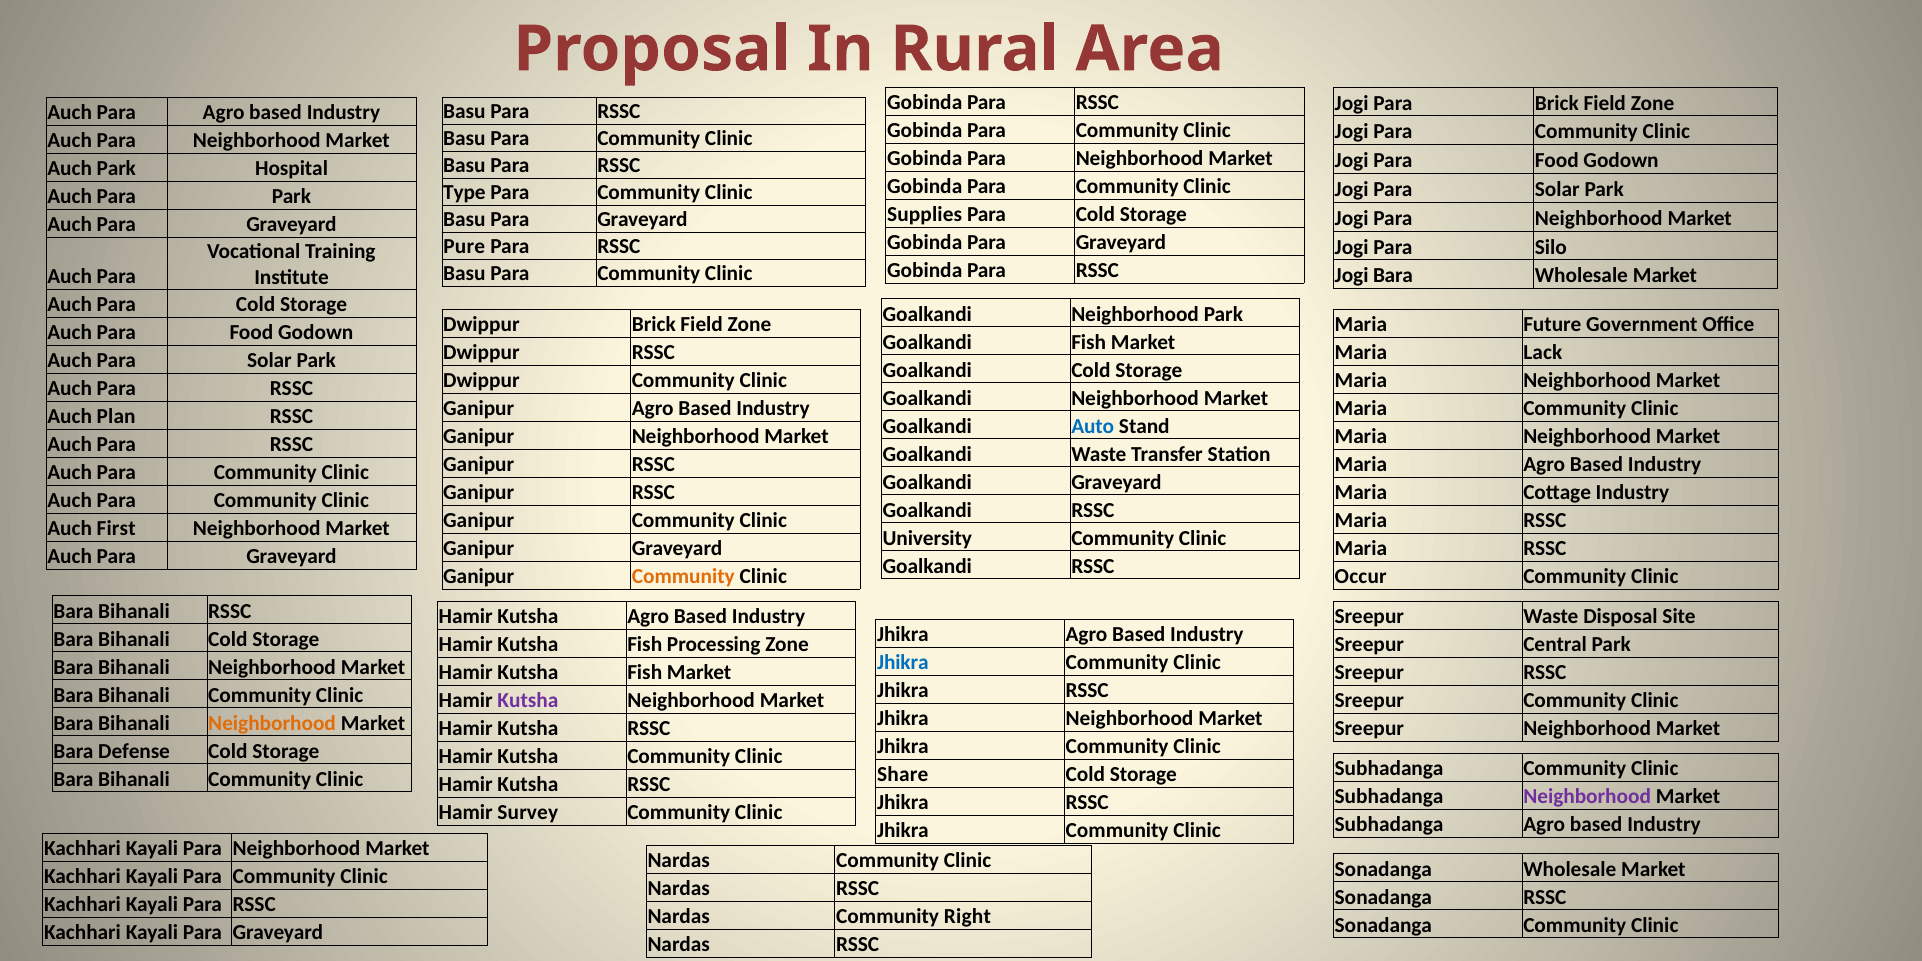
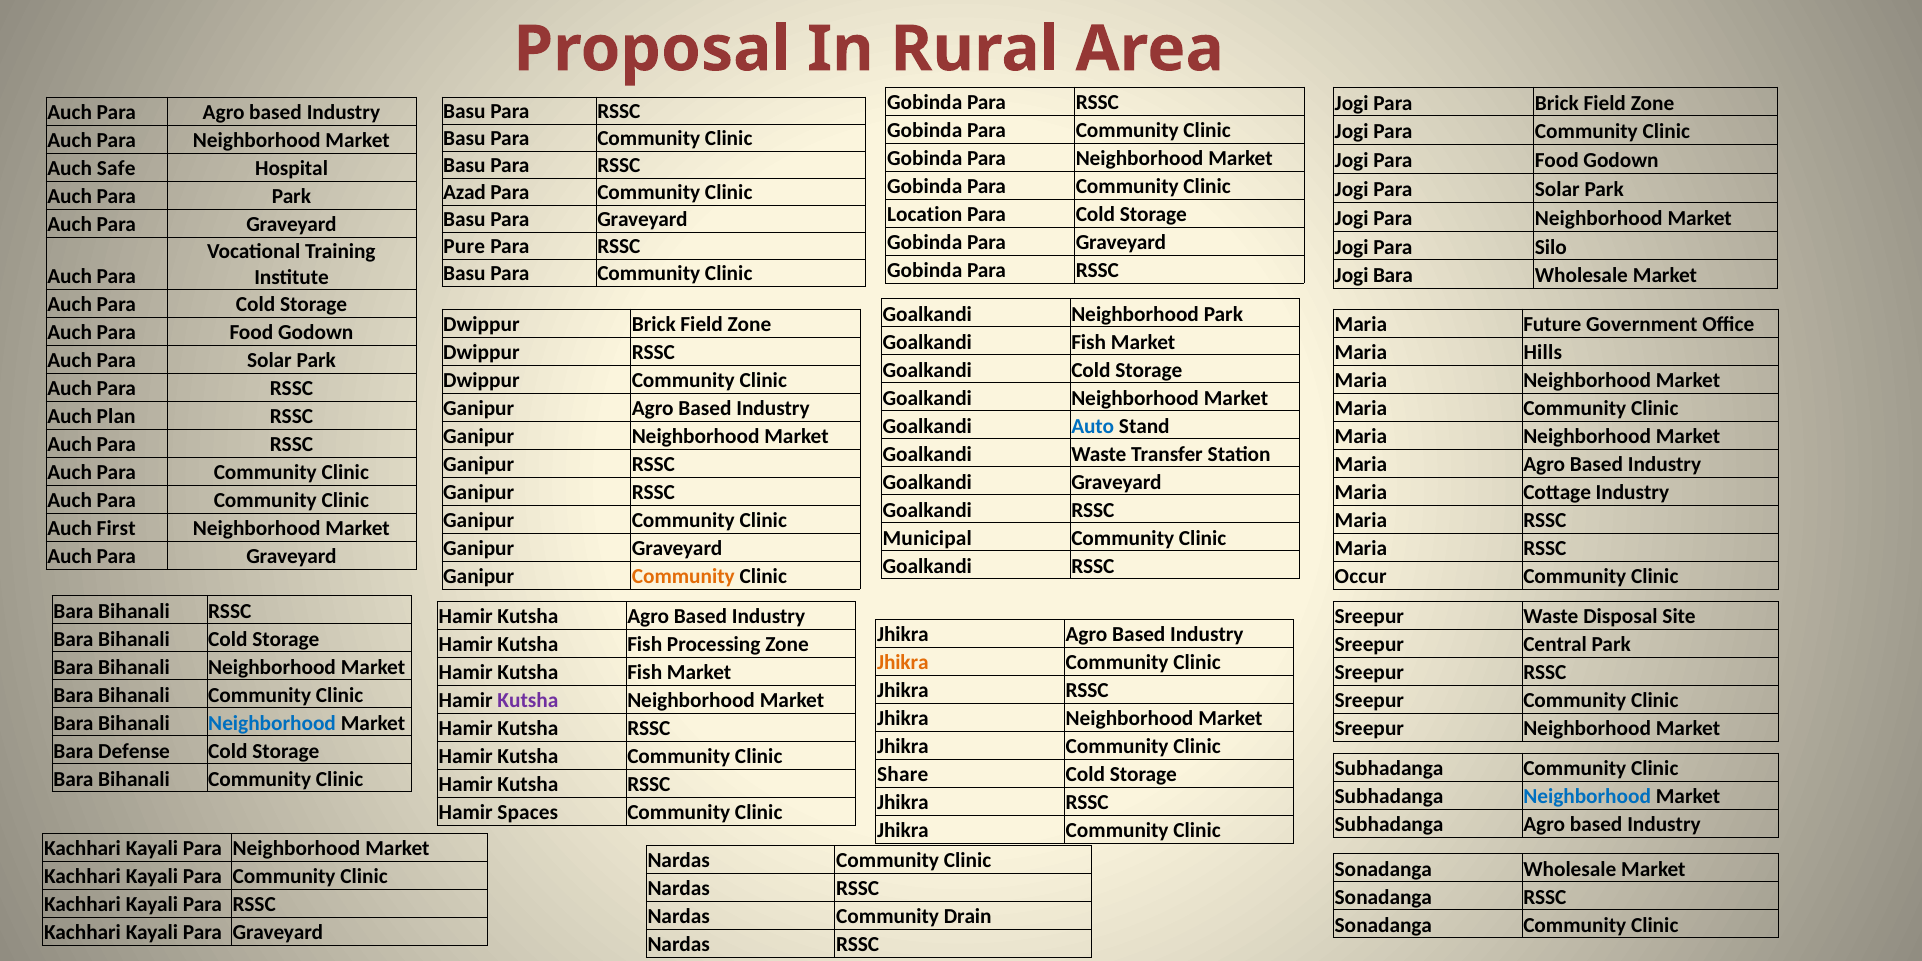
Auch Park: Park -> Safe
Type: Type -> Azad
Supplies: Supplies -> Location
Lack: Lack -> Hills
University: University -> Municipal
Jhikra at (903, 663) colour: blue -> orange
Neighborhood at (272, 723) colour: orange -> blue
Neighborhood at (1587, 796) colour: purple -> blue
Survey: Survey -> Spaces
Right: Right -> Drain
